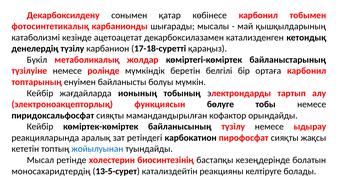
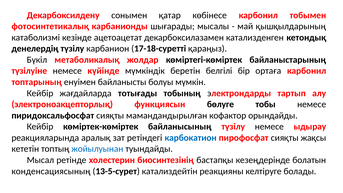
ролінде: ролінде -> күйінде
ионының: ионының -> тотығады
карбокатион colour: black -> blue
моносахаридтердің: моносахаридтердің -> конденсациясының
